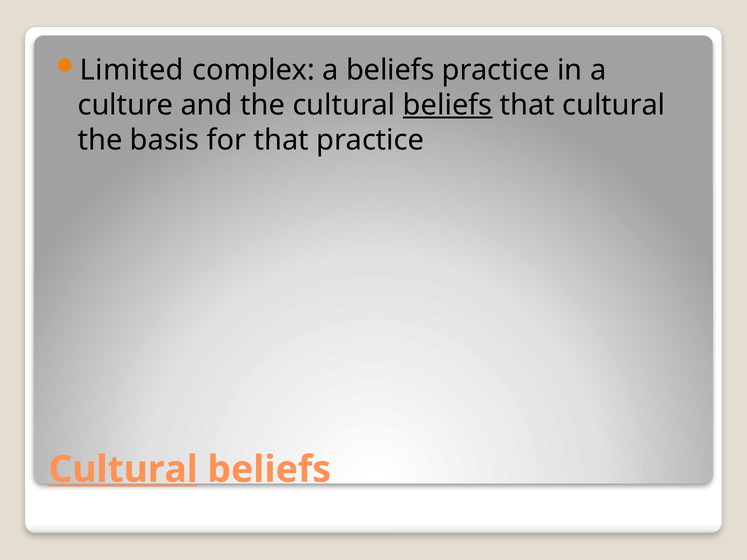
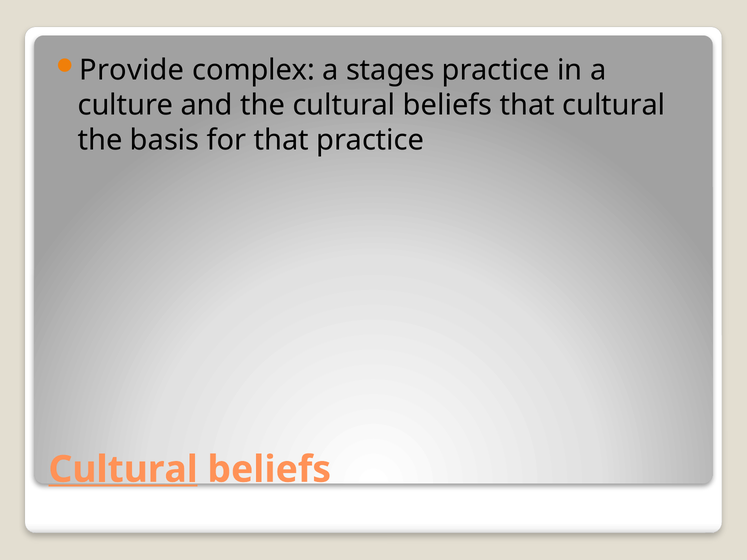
Limited: Limited -> Provide
a beliefs: beliefs -> stages
beliefs at (448, 105) underline: present -> none
